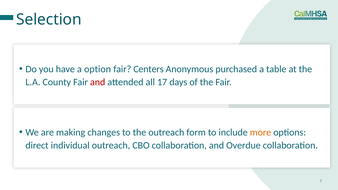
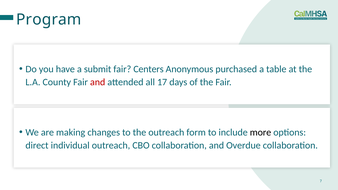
Selection: Selection -> Program
option: option -> submit
more colour: orange -> black
